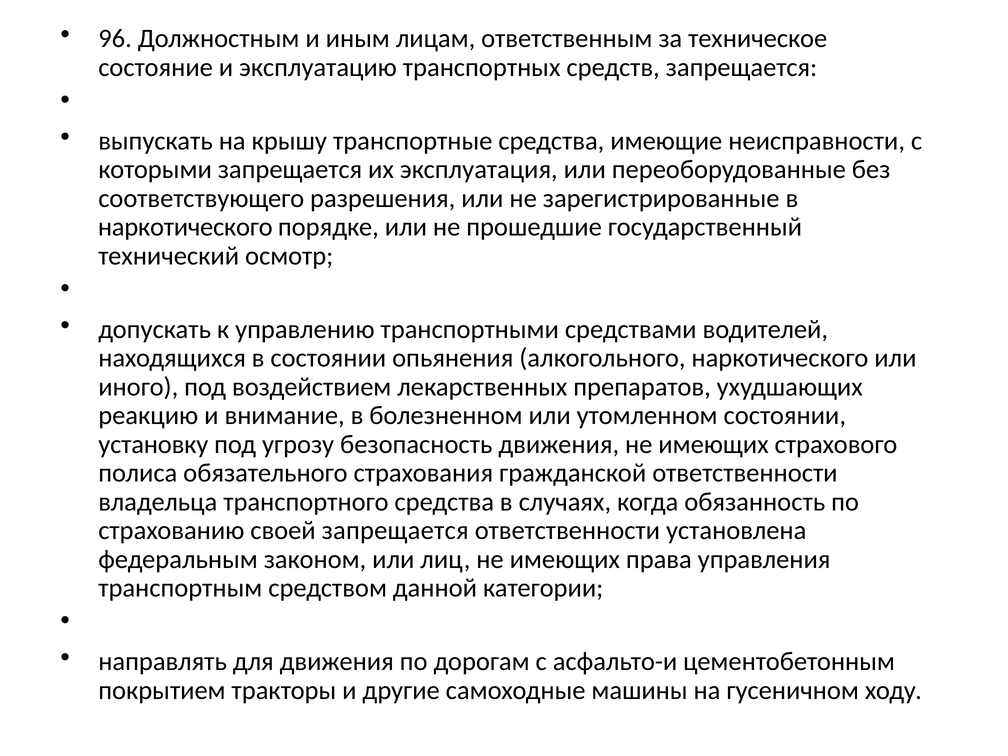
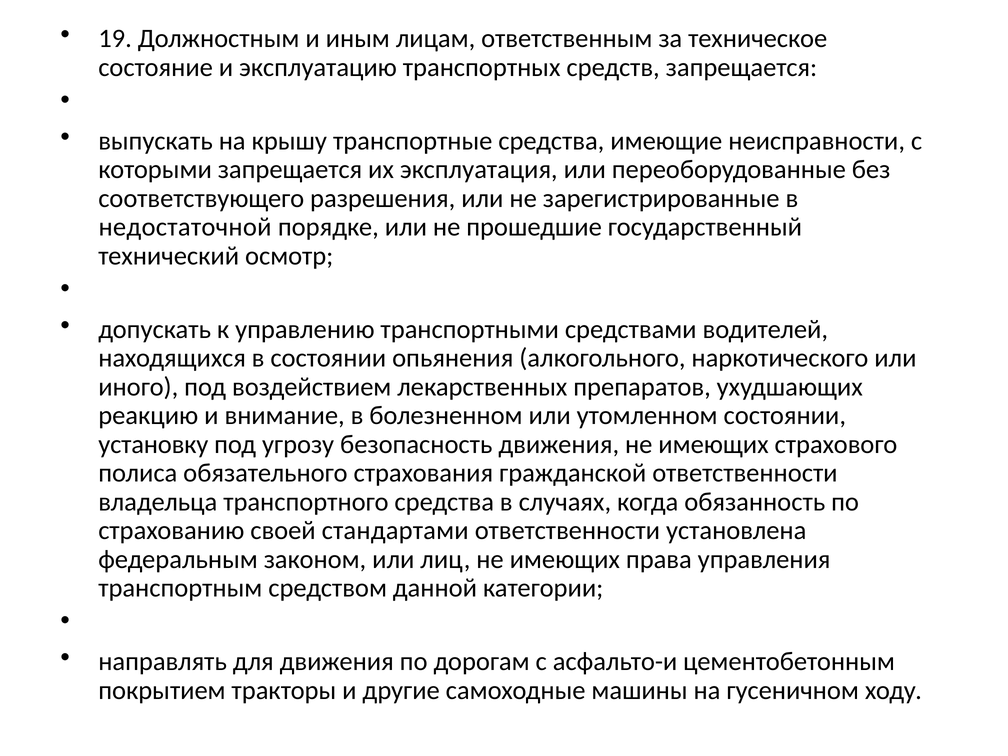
96: 96 -> 19
наркотического at (185, 227): наркотического -> недостаточной
своей запрещается: запрещается -> стандартами
